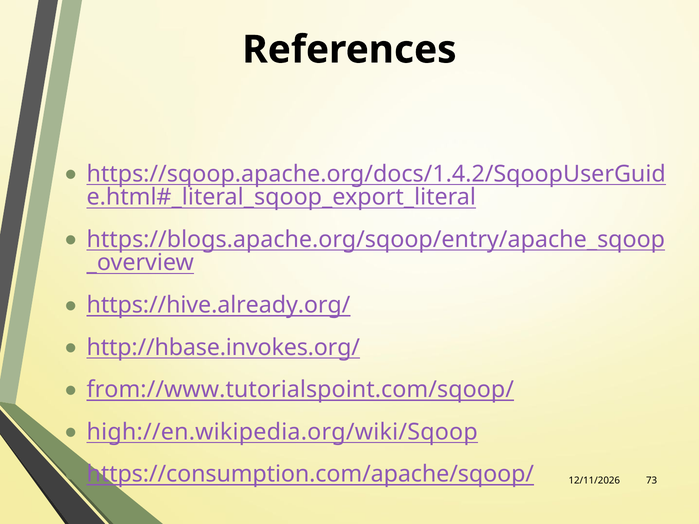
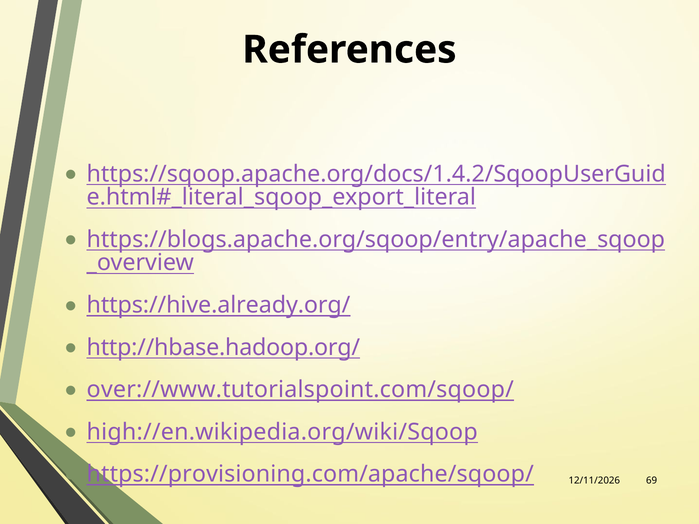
http://hbase.invokes.org/: http://hbase.invokes.org/ -> http://hbase.hadoop.org/
from://www.tutorialspoint.com/sqoop/: from://www.tutorialspoint.com/sqoop/ -> over://www.tutorialspoint.com/sqoop/
https://consumption.com/apache/sqoop/: https://consumption.com/apache/sqoop/ -> https://provisioning.com/apache/sqoop/
73: 73 -> 69
